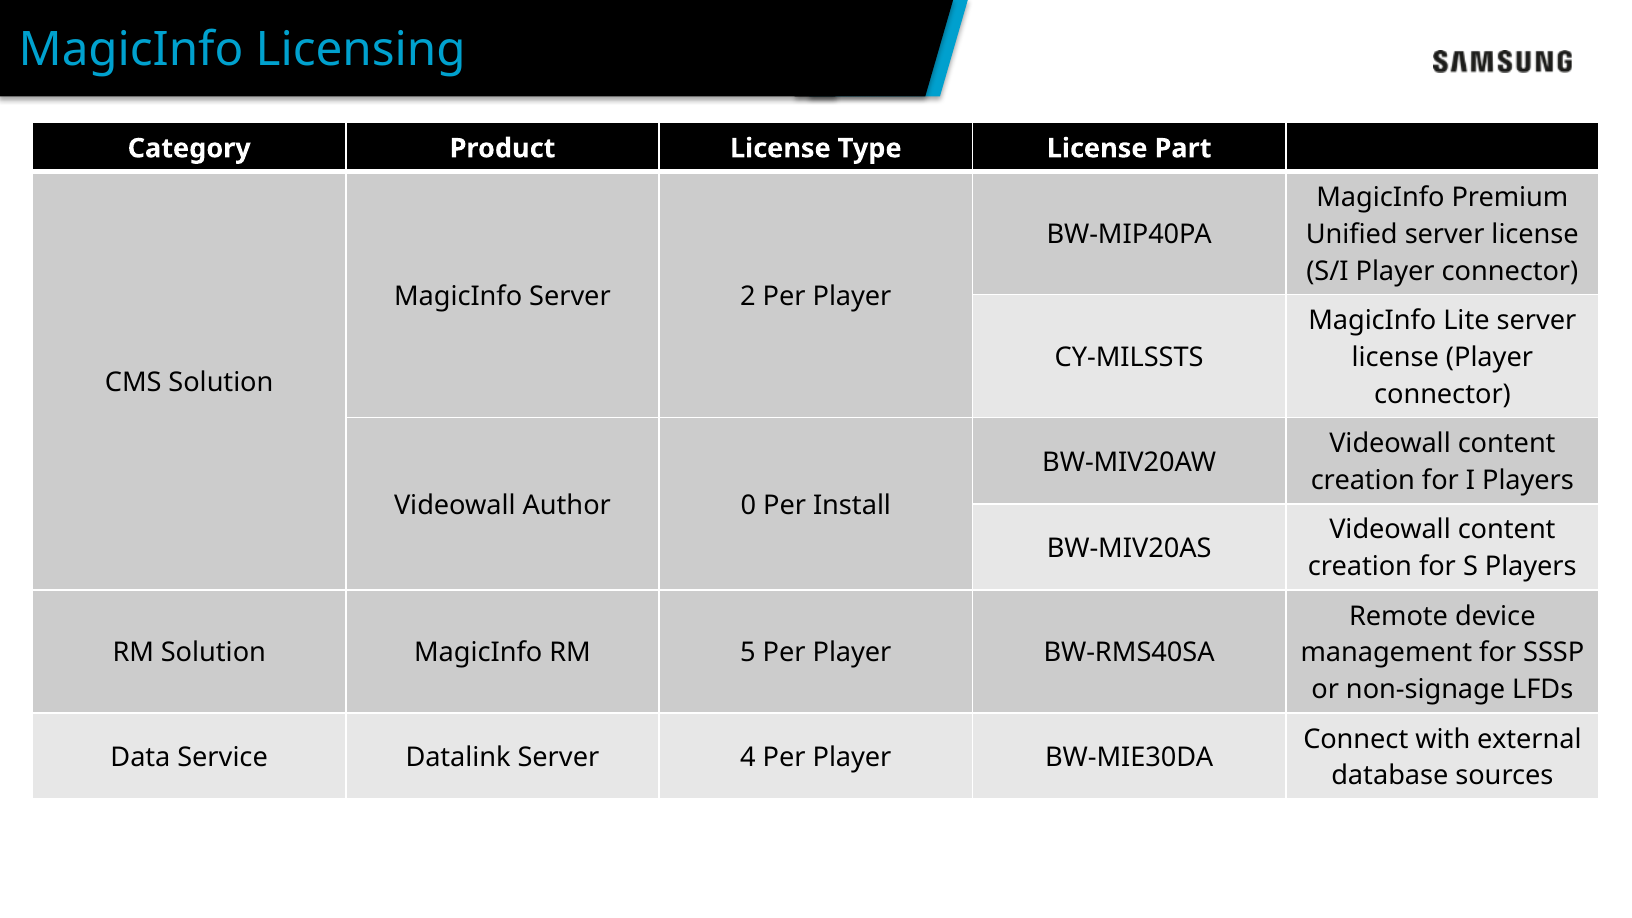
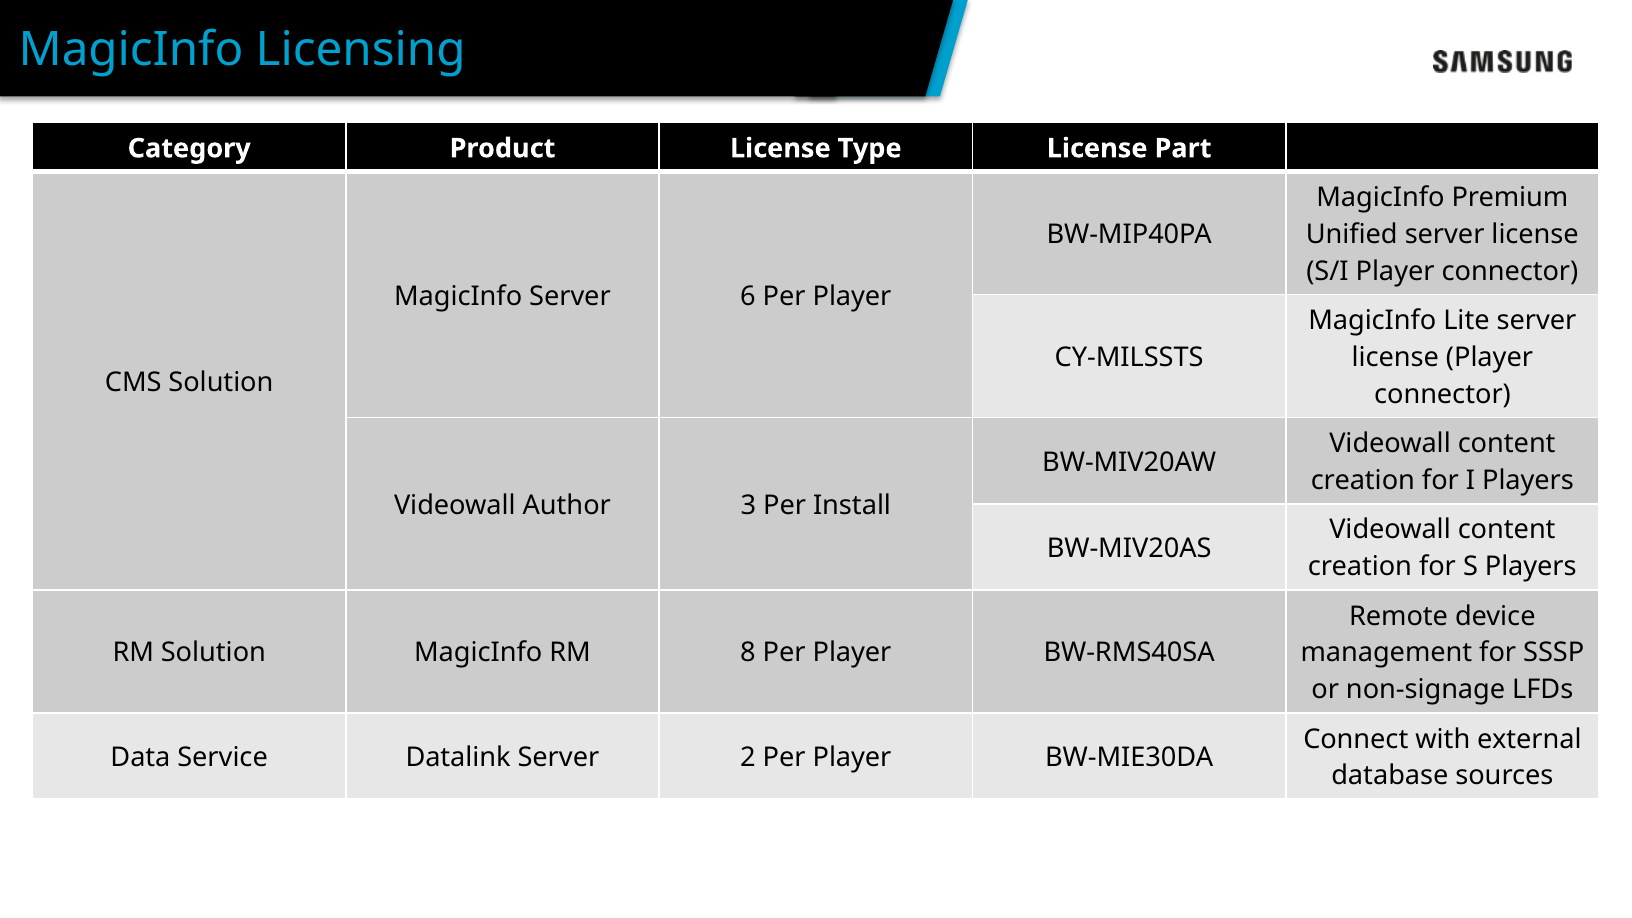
2: 2 -> 6
0: 0 -> 3
5: 5 -> 8
4: 4 -> 2
